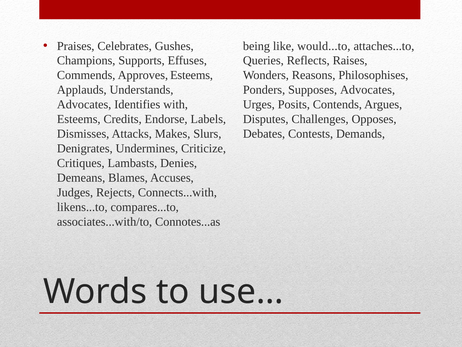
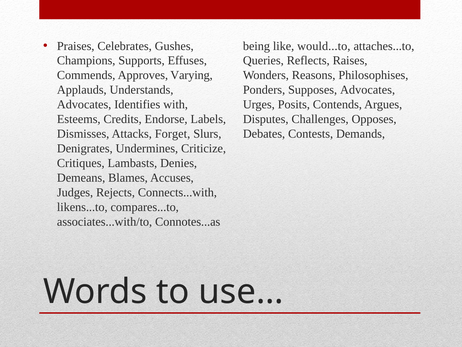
Approves Esteems: Esteems -> Varying
Makes: Makes -> Forget
